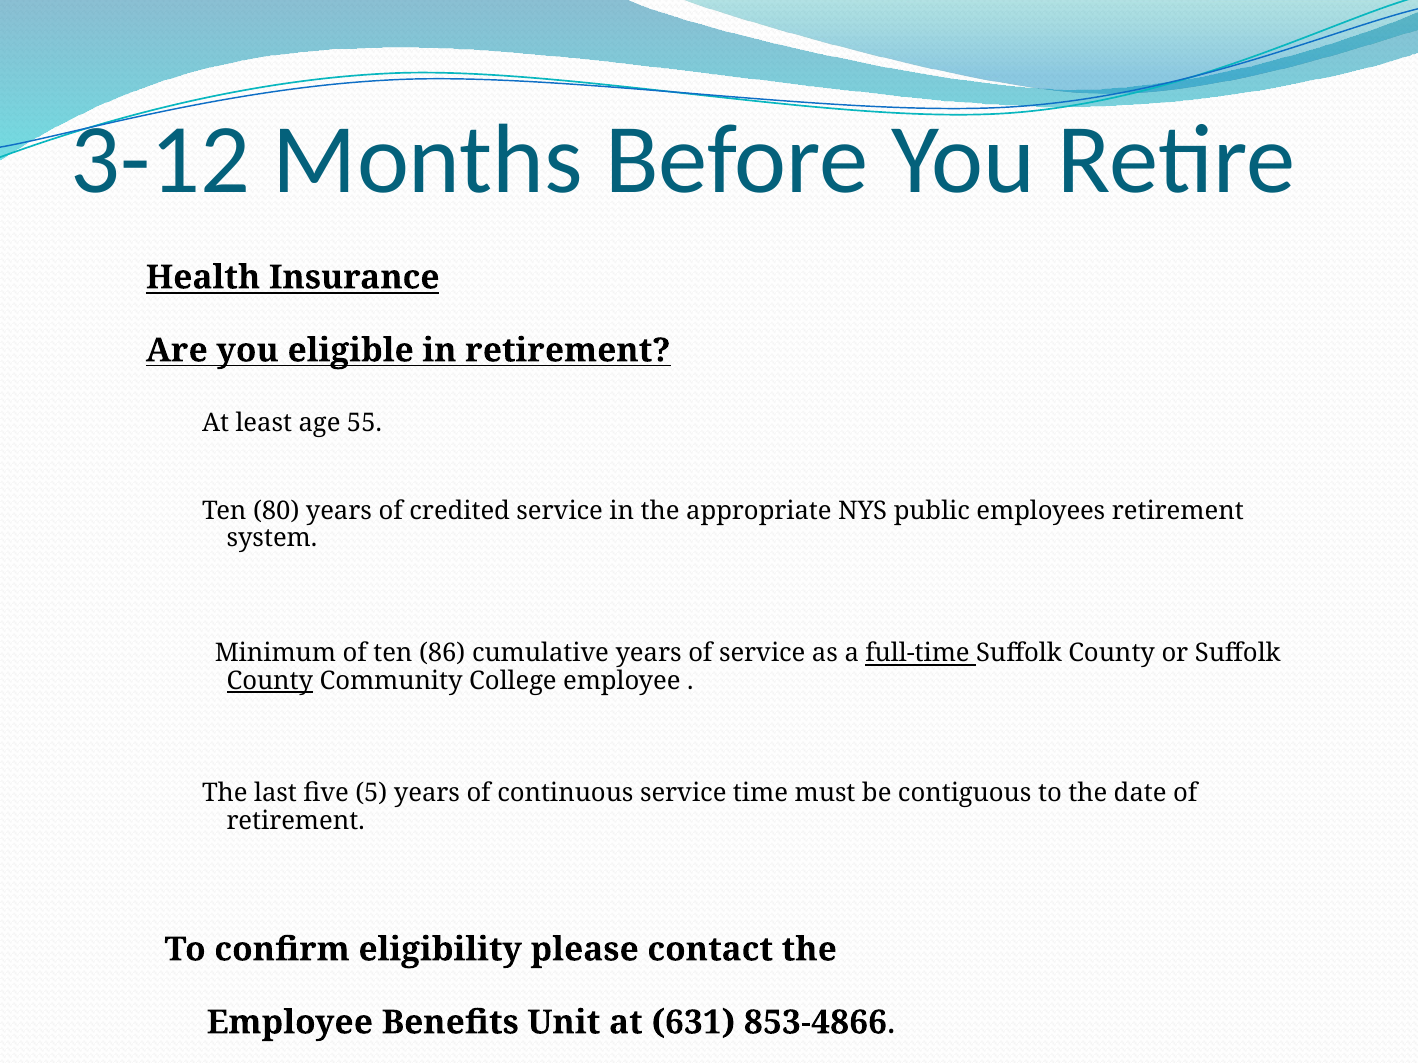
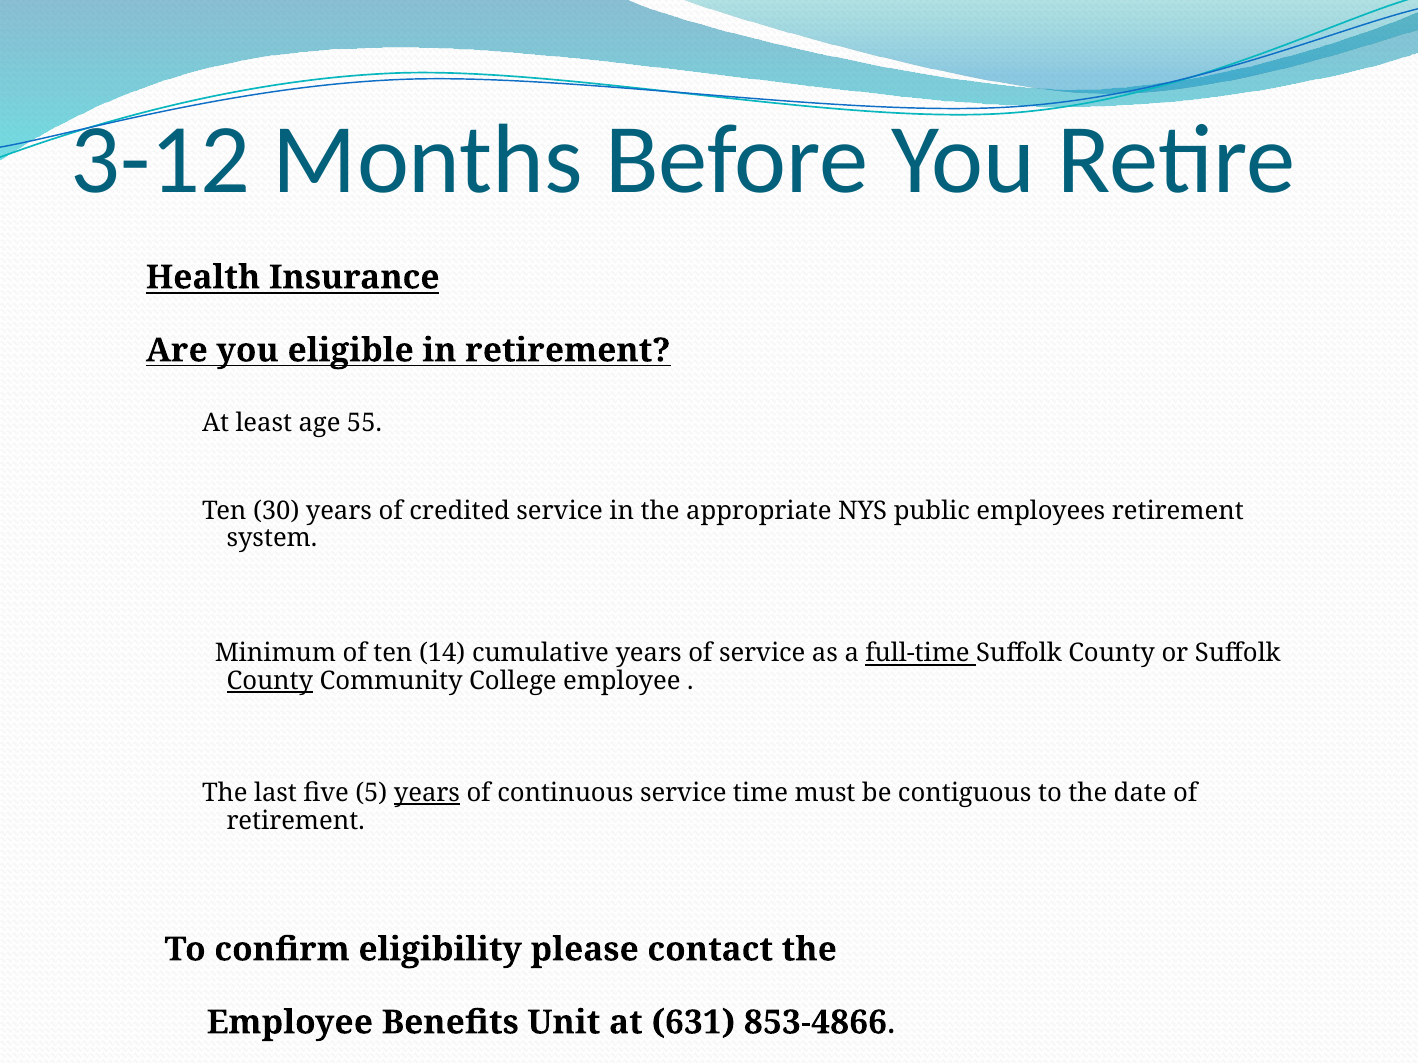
80: 80 -> 30
86: 86 -> 14
years at (427, 793) underline: none -> present
